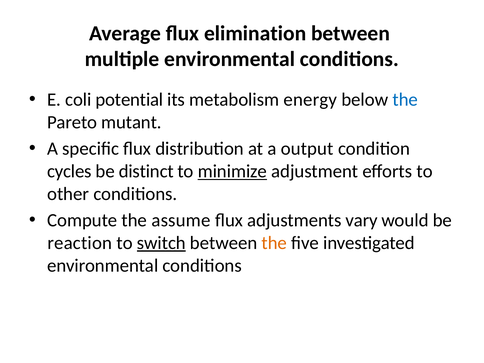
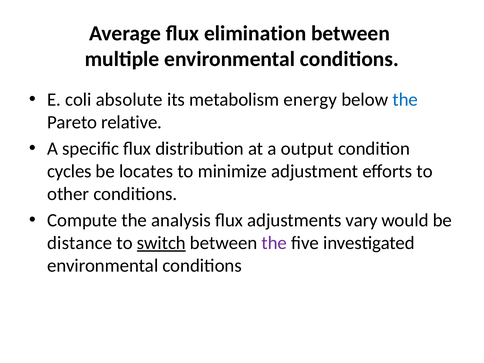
potential: potential -> absolute
mutant: mutant -> relative
distinct: distinct -> locates
minimize underline: present -> none
assume: assume -> analysis
reaction: reaction -> distance
the at (274, 243) colour: orange -> purple
